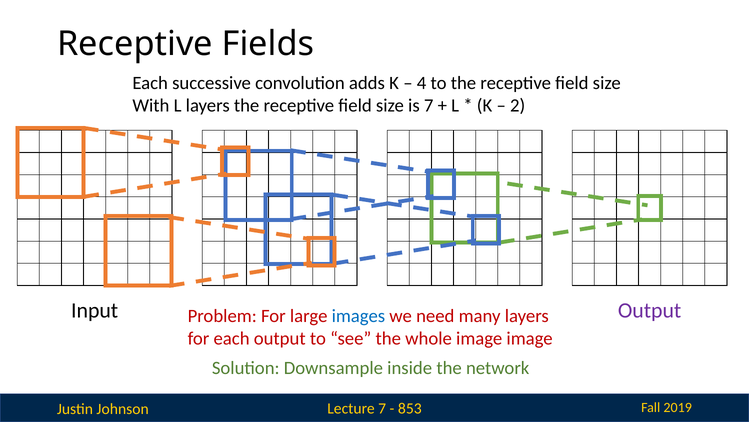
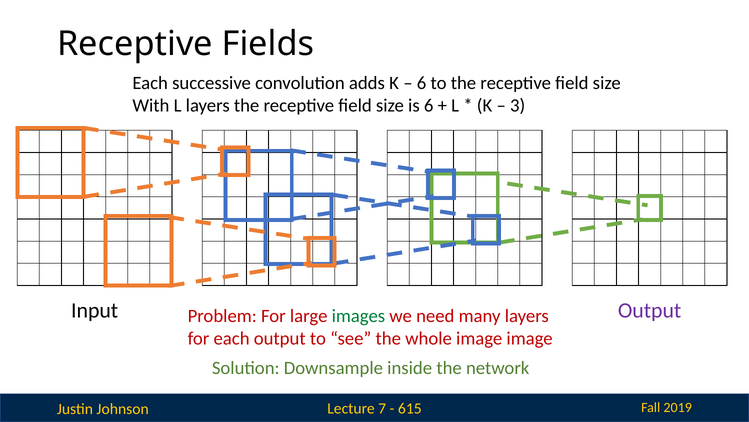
4 at (422, 83): 4 -> 6
is 7: 7 -> 6
2: 2 -> 3
images colour: blue -> green
853: 853 -> 615
